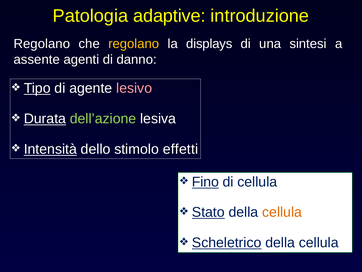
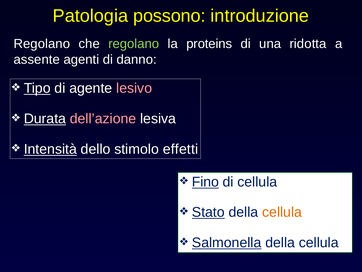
adaptive: adaptive -> possono
regolano at (134, 44) colour: yellow -> light green
displays: displays -> proteins
sintesi: sintesi -> ridotta
dell’azione colour: light green -> pink
Scheletrico: Scheletrico -> Salmonella
